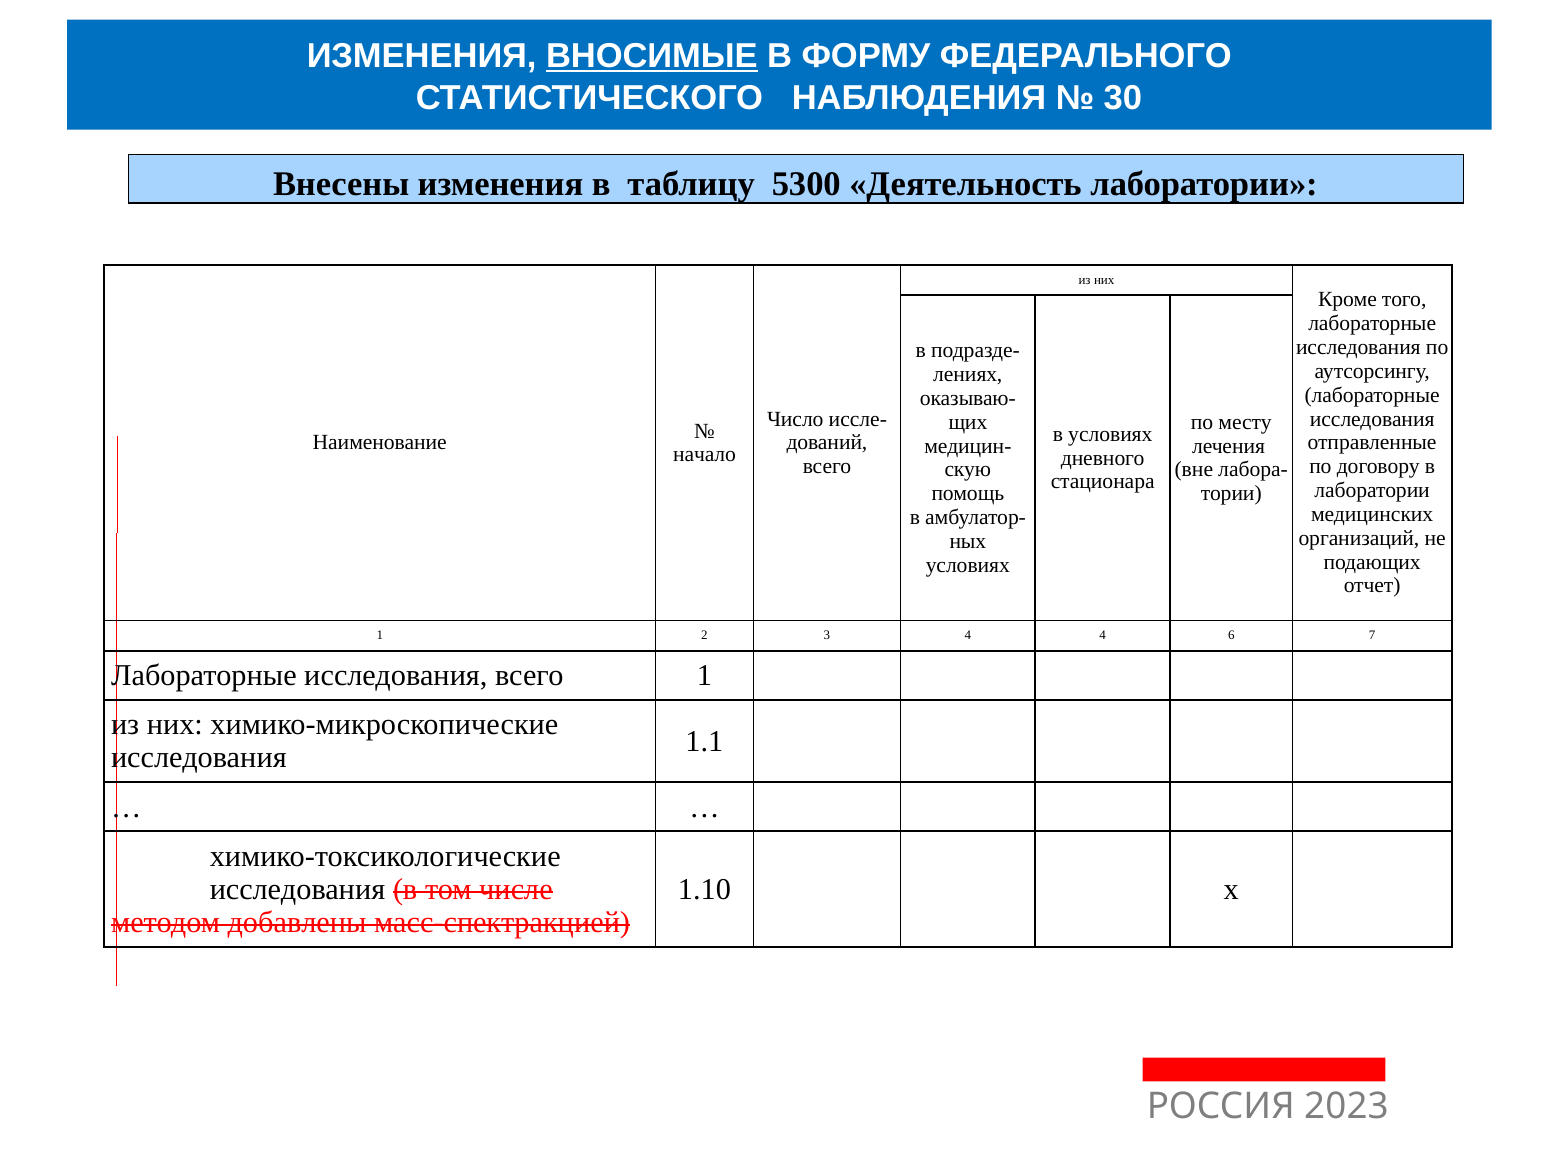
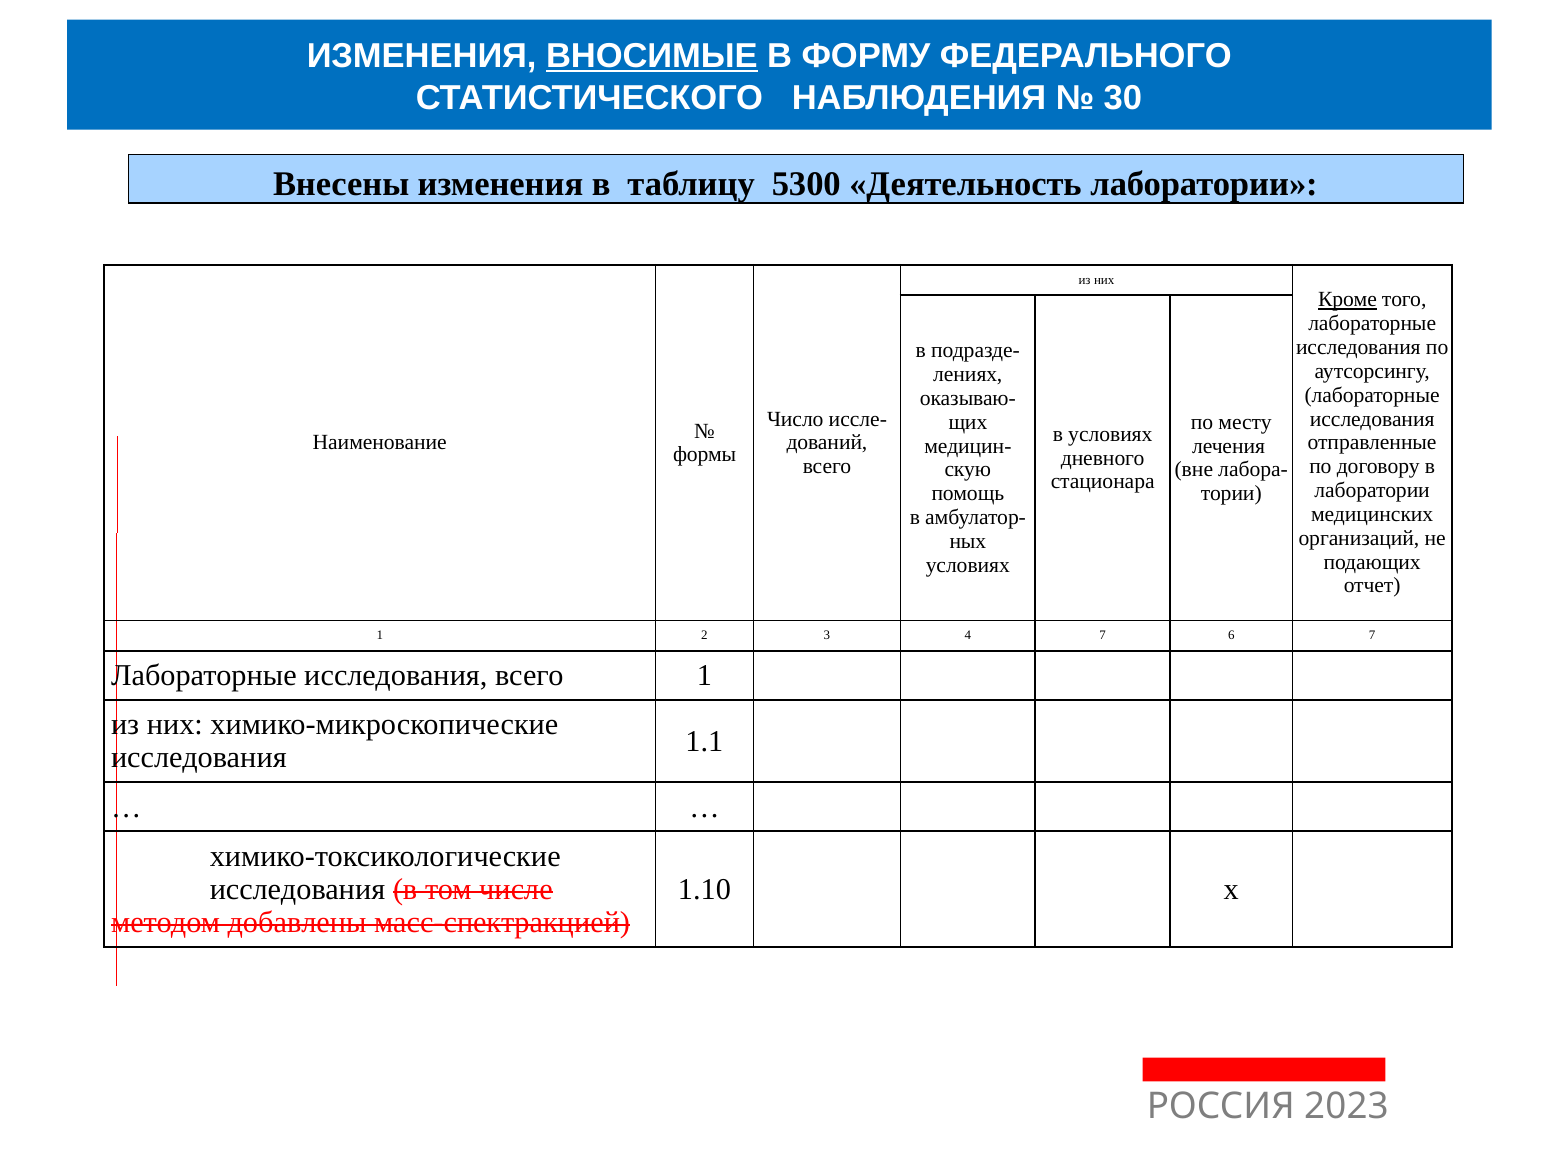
Кроме underline: none -> present
начало: начало -> формы
4 4: 4 -> 7
